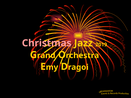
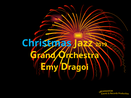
Christmas colour: pink -> light blue
